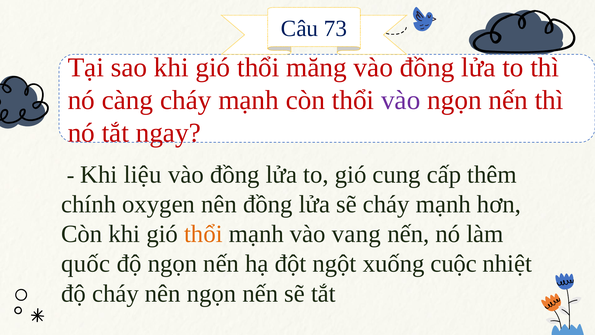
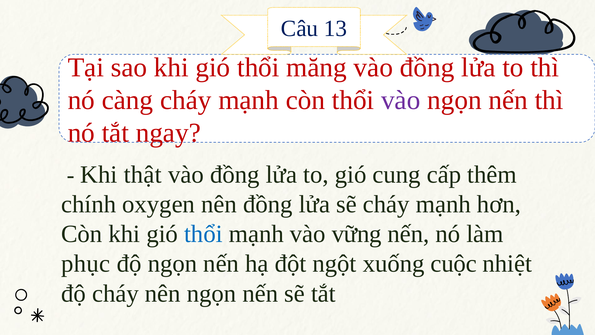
73: 73 -> 13
liệu: liệu -> thật
thổi at (203, 234) colour: orange -> blue
vang: vang -> vững
quốc: quốc -> phục
